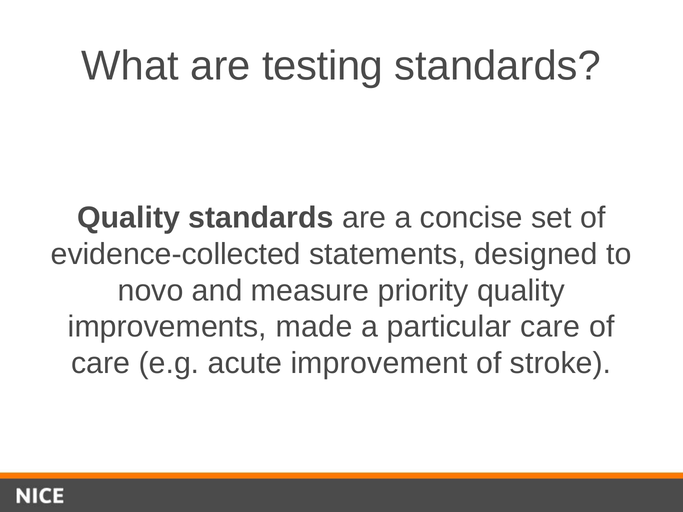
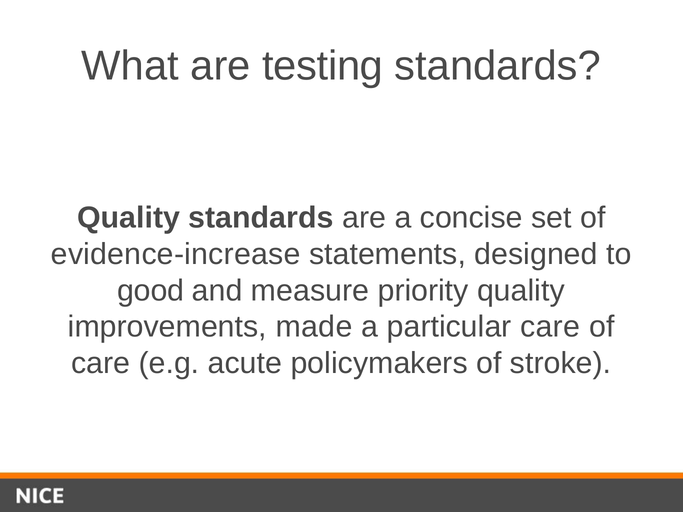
evidence-collected: evidence-collected -> evidence-increase
novo: novo -> good
improvement: improvement -> policymakers
